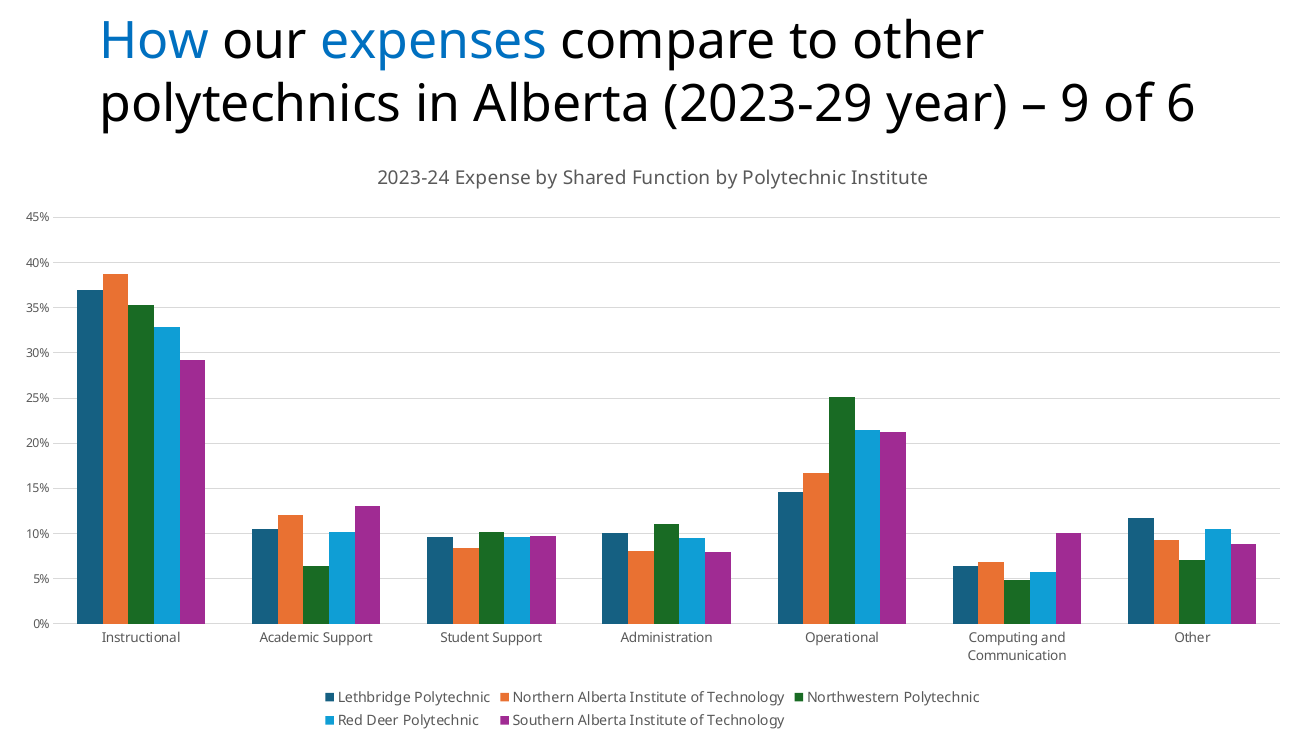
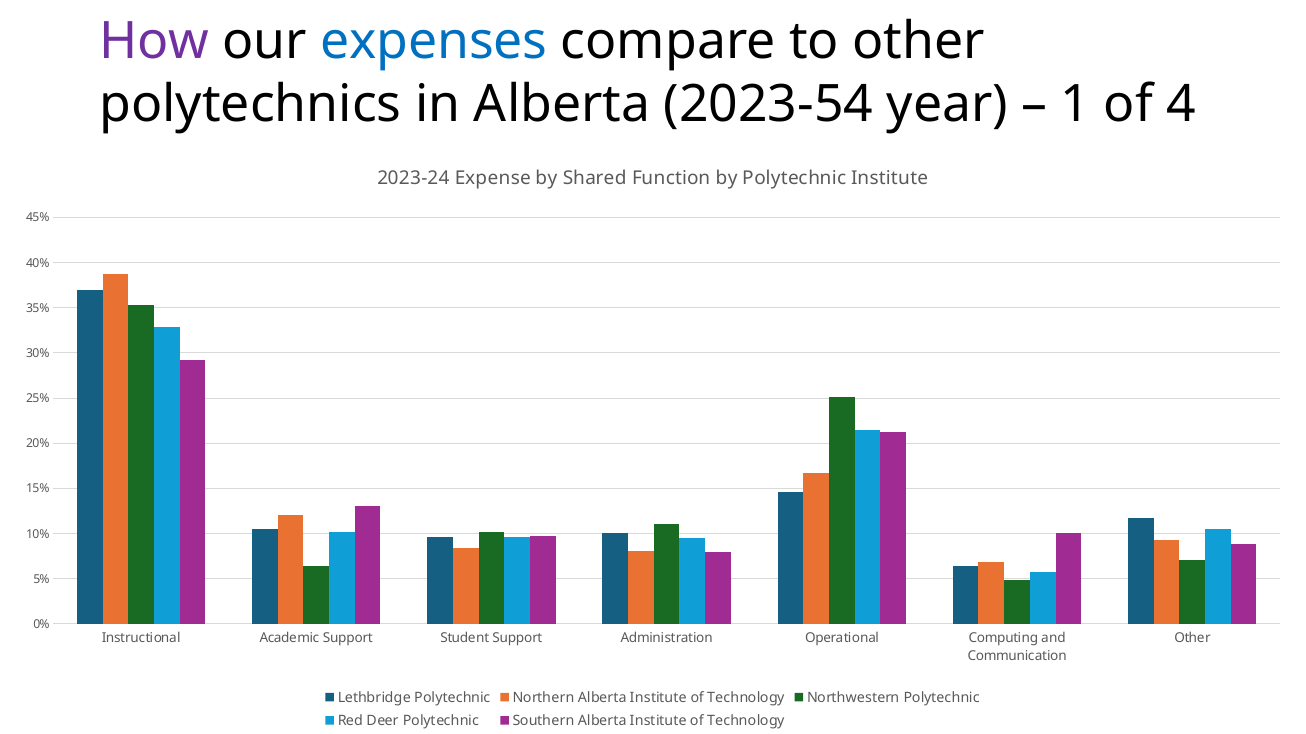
How colour: blue -> purple
2023-29: 2023-29 -> 2023-54
9: 9 -> 1
6: 6 -> 4
